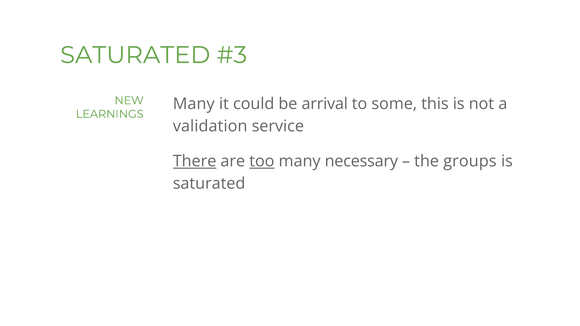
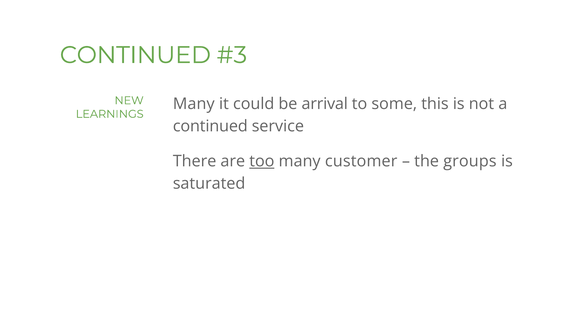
SATURATED at (135, 55): SATURATED -> CONTINUED
validation at (210, 126): validation -> continued
There underline: present -> none
necessary: necessary -> customer
